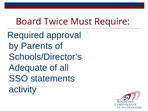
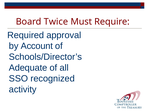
Parents: Parents -> Account
statements: statements -> recognized
